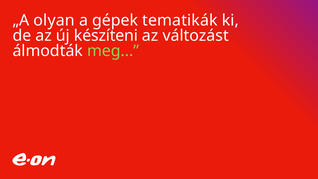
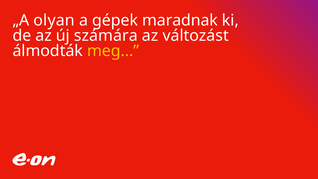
tematikák: tematikák -> maradnak
készíteni: készíteni -> számára
meg colour: light green -> yellow
